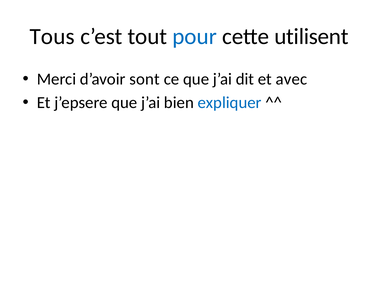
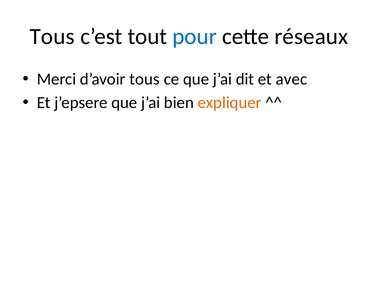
utilisent: utilisent -> réseaux
d’avoir sont: sont -> tous
expliquer colour: blue -> orange
